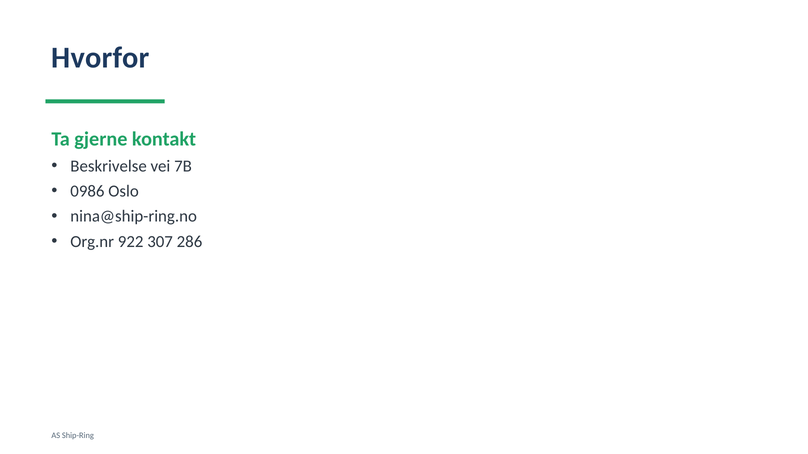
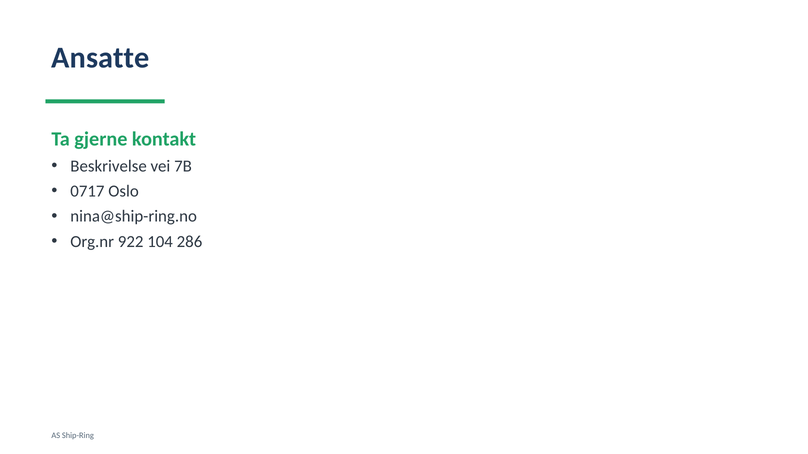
Hvorfor: Hvorfor -> Ansatte
0986: 0986 -> 0717
307: 307 -> 104
